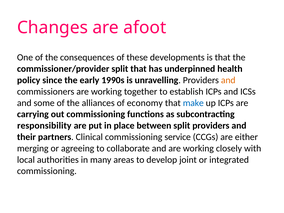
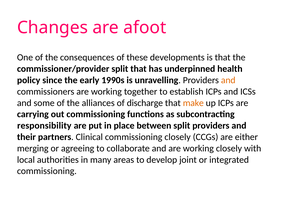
economy: economy -> discharge
make colour: blue -> orange
commissioning service: service -> closely
